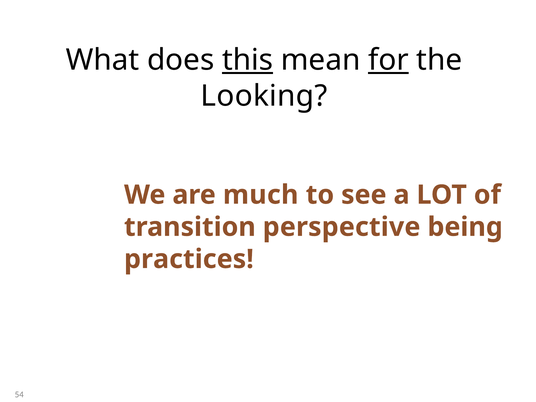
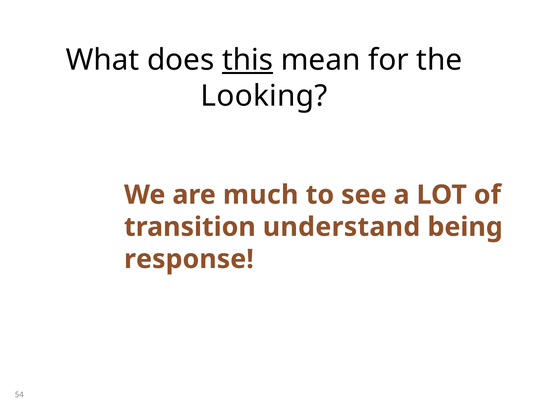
for underline: present -> none
perspective: perspective -> understand
practices: practices -> response
